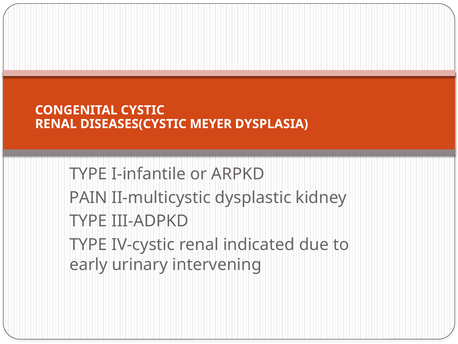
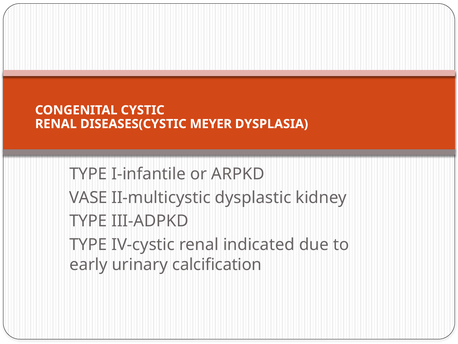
PAIN: PAIN -> VASE
intervening: intervening -> calcification
